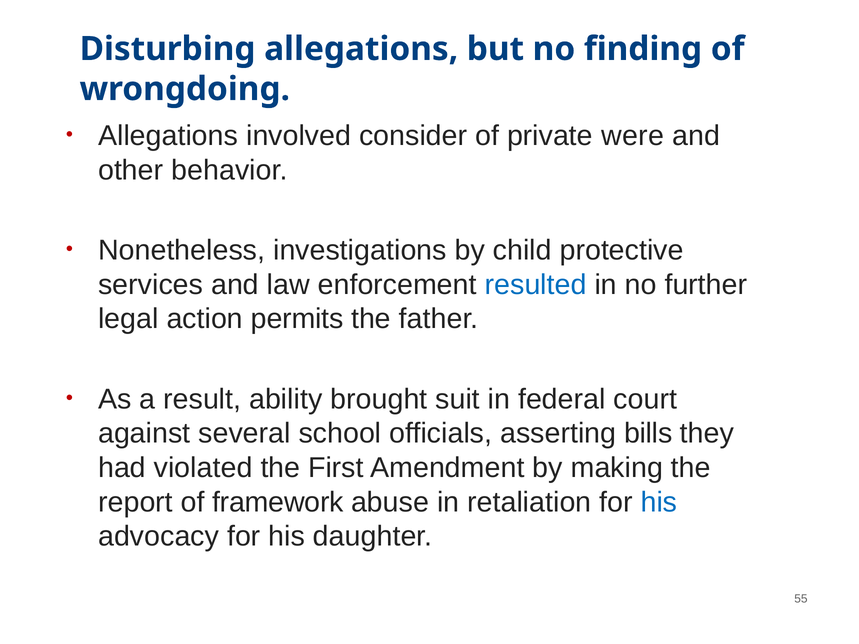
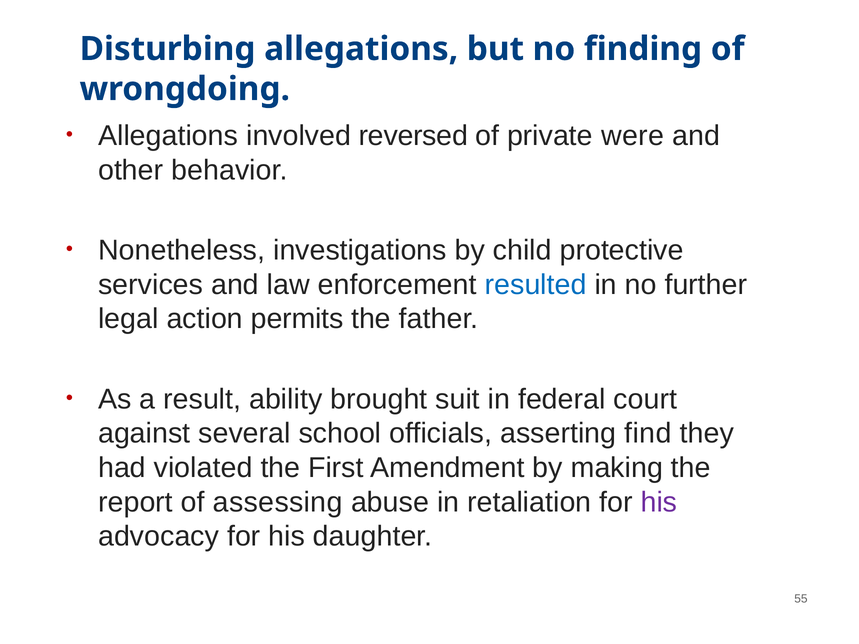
consider: consider -> reversed
bills: bills -> find
framework: framework -> assessing
his at (659, 502) colour: blue -> purple
